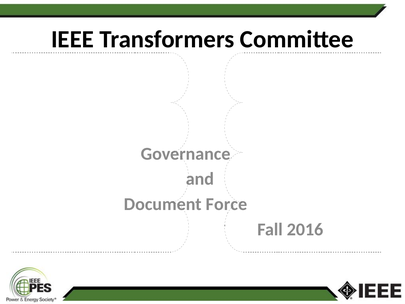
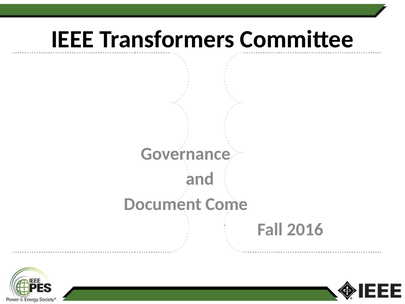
Force: Force -> Come
